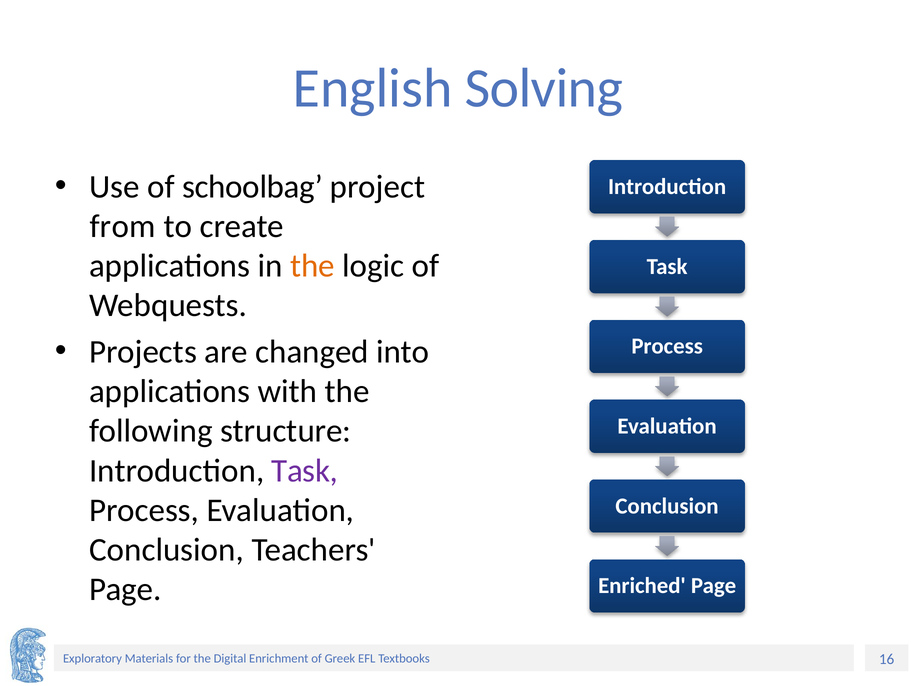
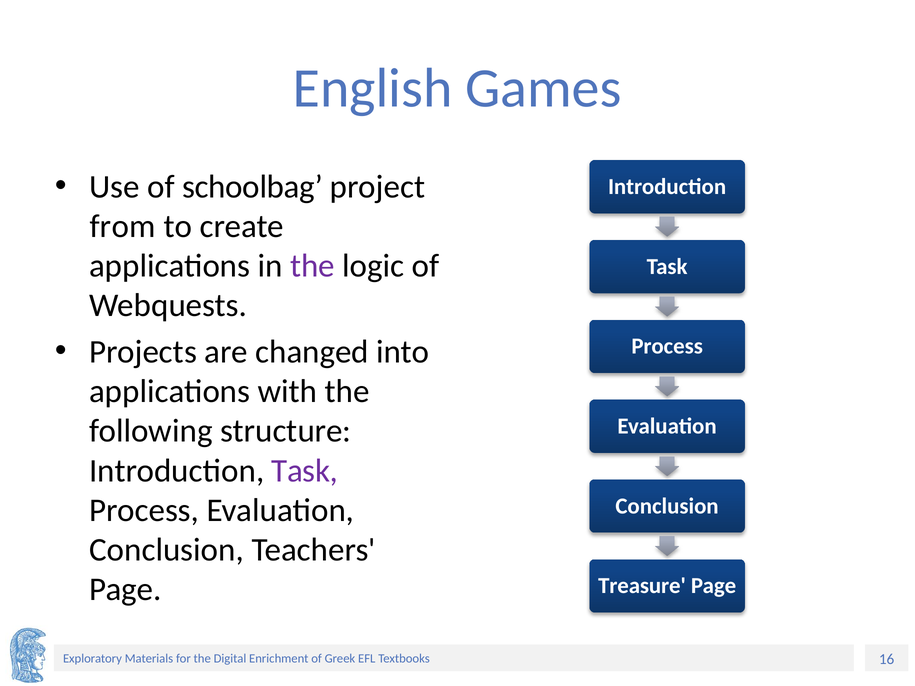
Solving: Solving -> Games
the at (312, 266) colour: orange -> purple
Enriched: Enriched -> Treasure
